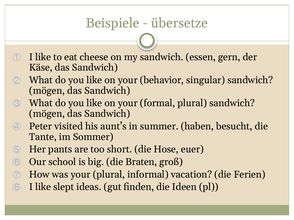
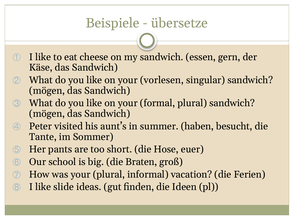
behavior: behavior -> vorlesen
slept: slept -> slide
